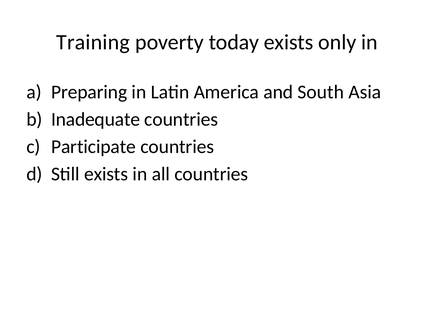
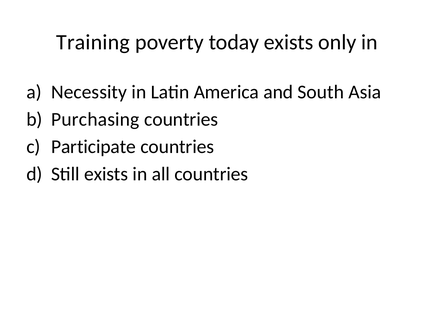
Preparing: Preparing -> Necessity
Inadequate: Inadequate -> Purchasing
